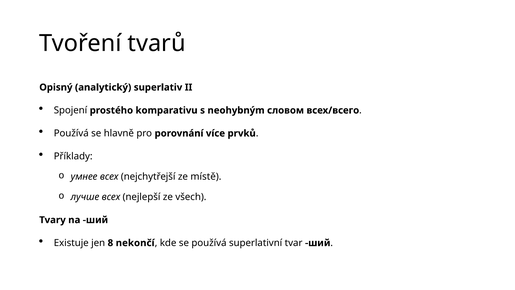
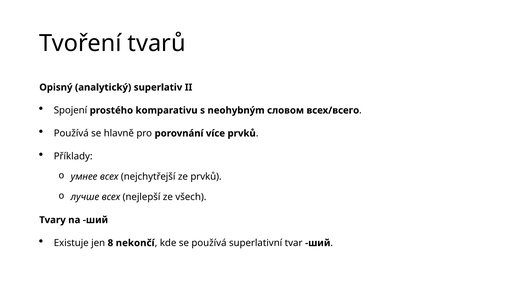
ze místě: místě -> prvků
